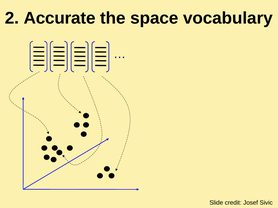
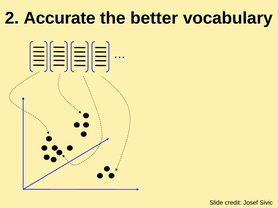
space: space -> better
